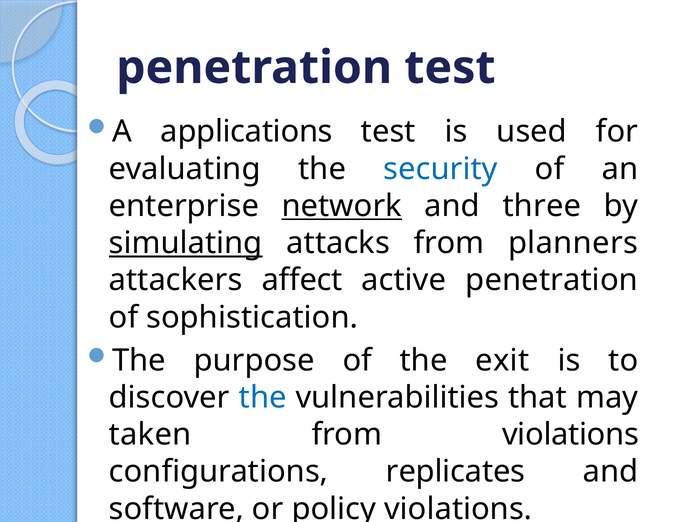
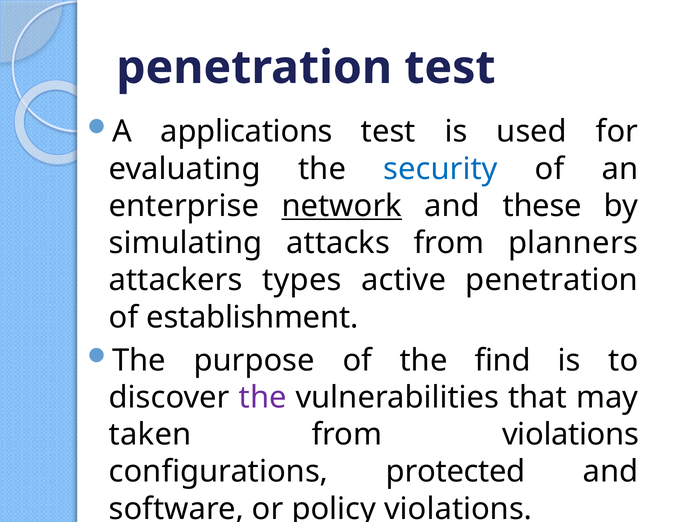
three: three -> these
simulating underline: present -> none
affect: affect -> types
sophistication: sophistication -> establishment
exit: exit -> find
the at (263, 398) colour: blue -> purple
replicates: replicates -> protected
